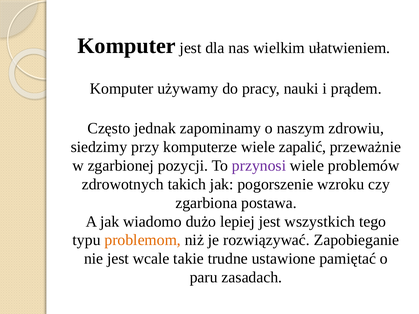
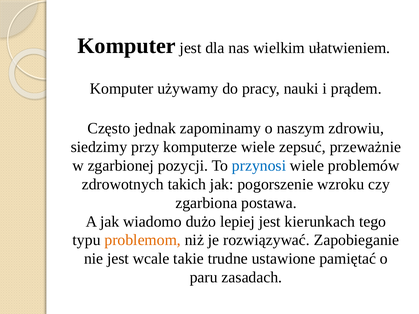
zapalić: zapalić -> zepsuć
przynosi colour: purple -> blue
wszystkich: wszystkich -> kierunkach
